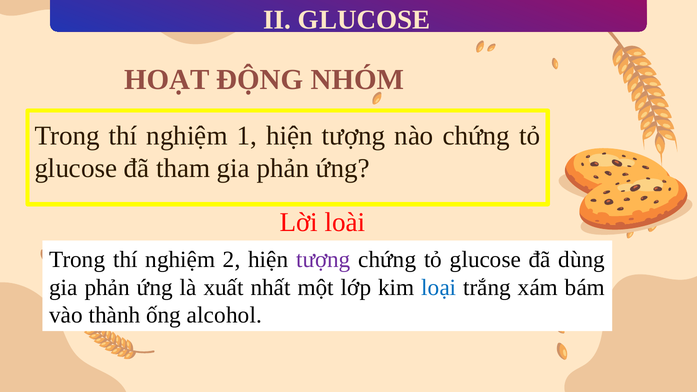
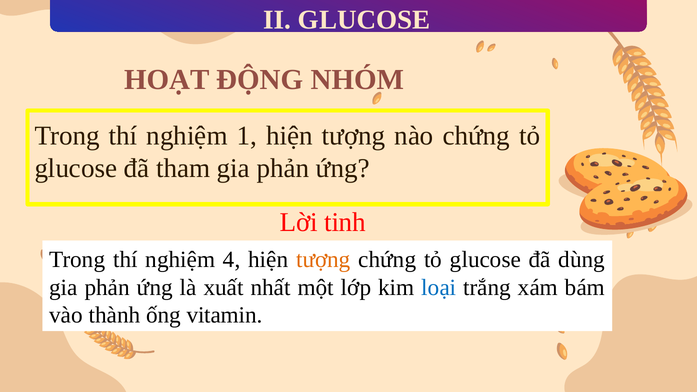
loài: loài -> tinh
2: 2 -> 4
tượng at (323, 260) colour: purple -> orange
alcohol: alcohol -> vitamin
